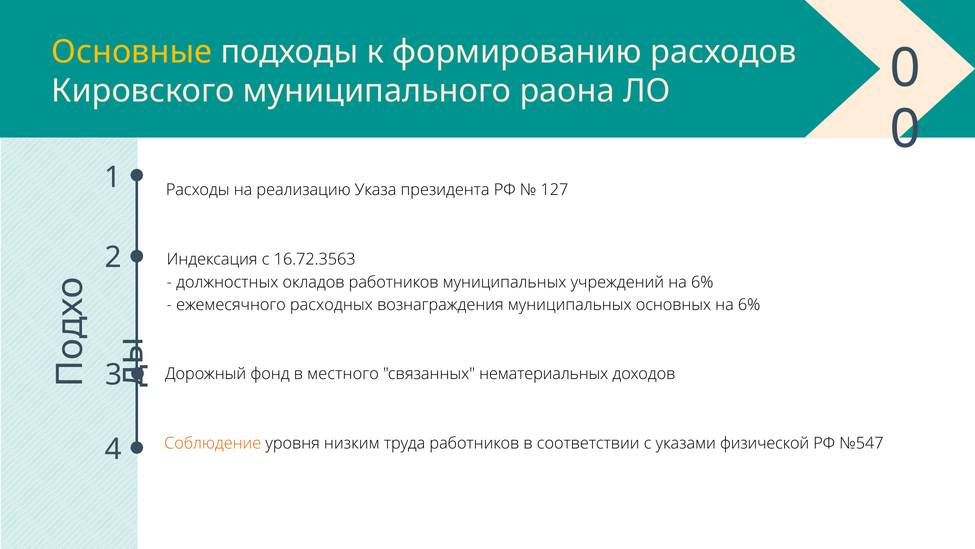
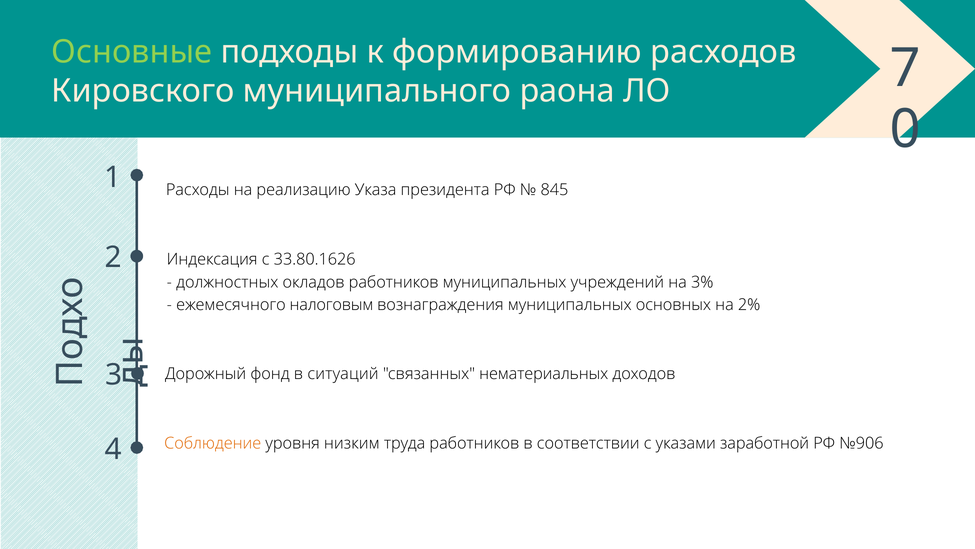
Основные colour: yellow -> light green
ЛО 0: 0 -> 7
127: 127 -> 845
16.72.3563: 16.72.3563 -> 33.80.1626
учреждений на 6%: 6% -> 3%
расходных: расходных -> налоговым
6% at (749, 305): 6% -> 2%
местного: местного -> ситуаций
физической: физической -> заработной
№547: №547 -> №906
